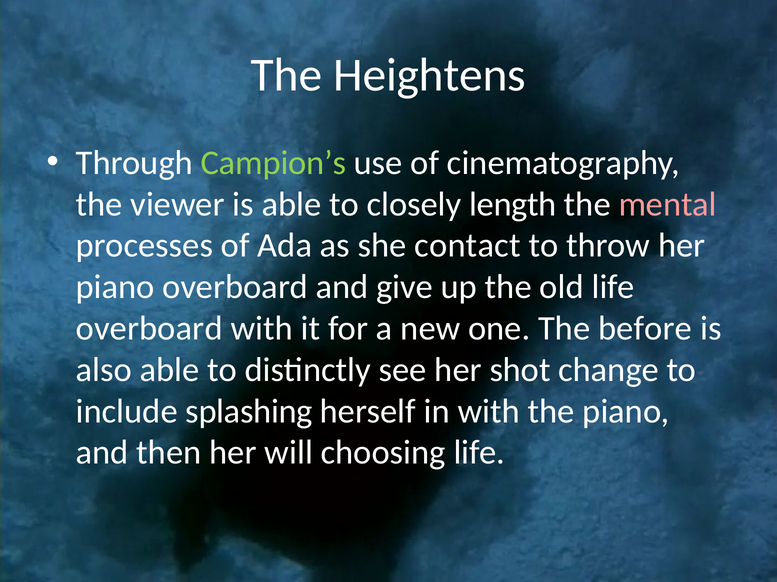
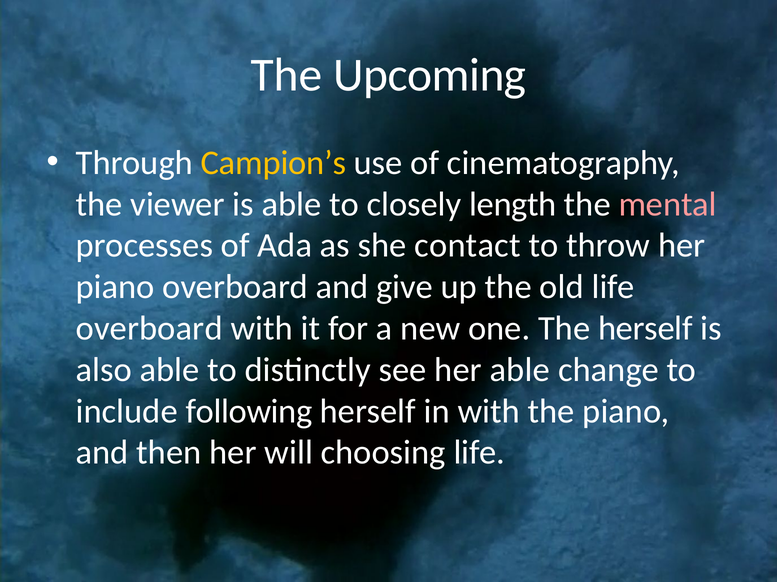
Heightens: Heightens -> Upcoming
Campion’s colour: light green -> yellow
The before: before -> herself
her shot: shot -> able
splashing: splashing -> following
